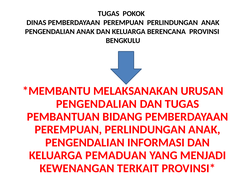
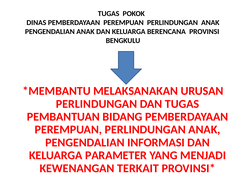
PENGENDALIAN at (96, 104): PENGENDALIAN -> PERLINDUNGAN
PEMADUAN: PEMADUAN -> PARAMETER
